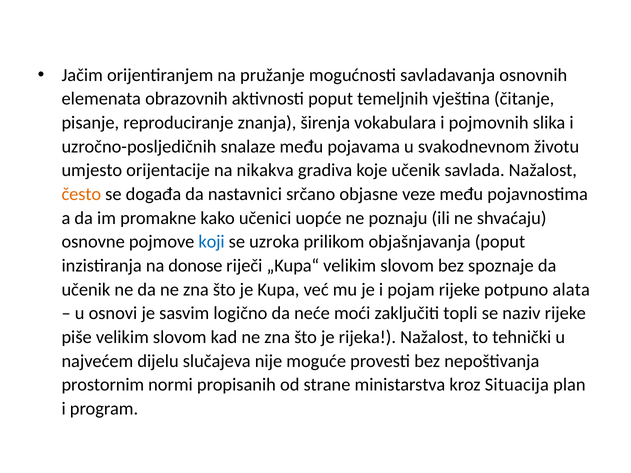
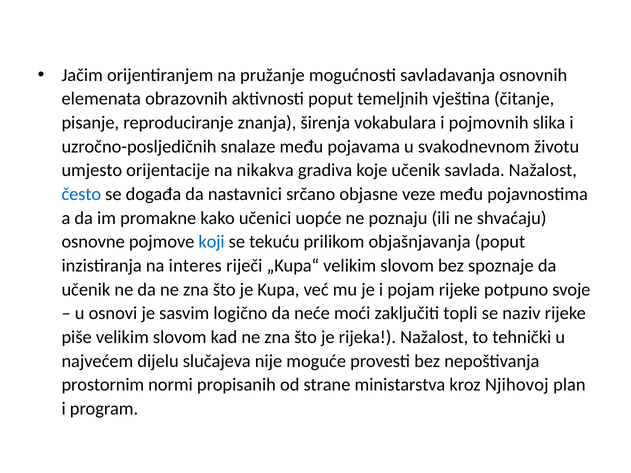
često colour: orange -> blue
uzroka: uzroka -> tekuću
donose: donose -> interes
alata: alata -> svoje
Situacija: Situacija -> Njihovoj
